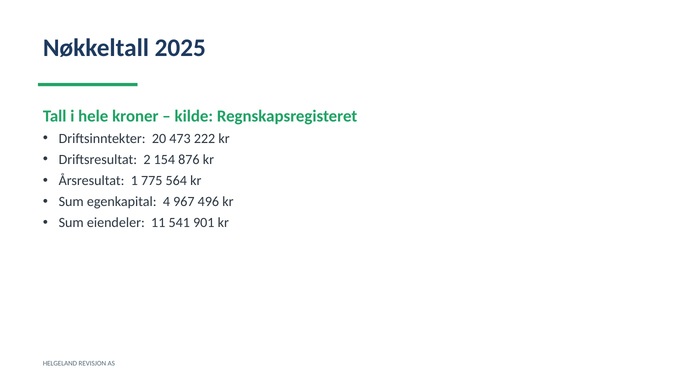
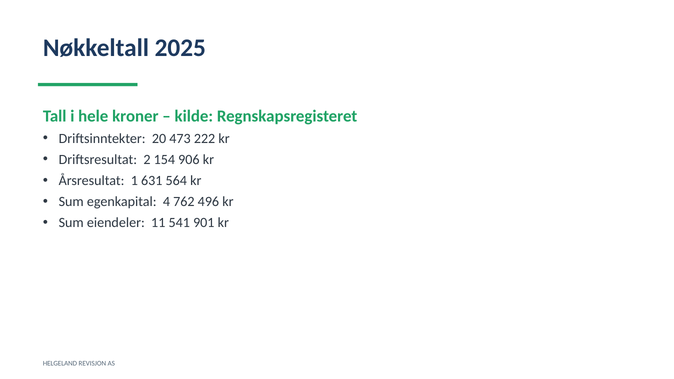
876: 876 -> 906
775: 775 -> 631
967: 967 -> 762
